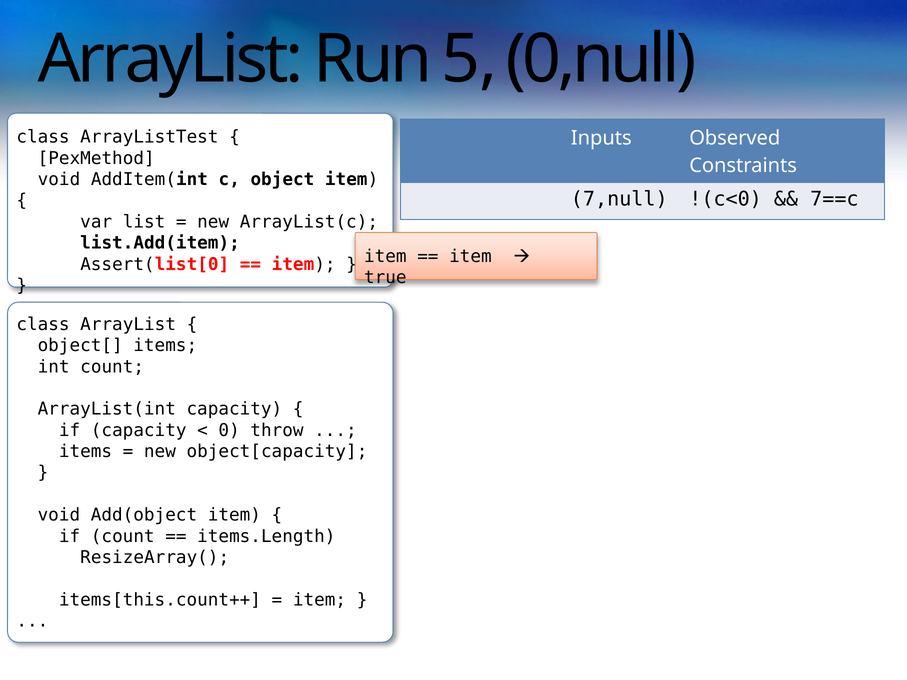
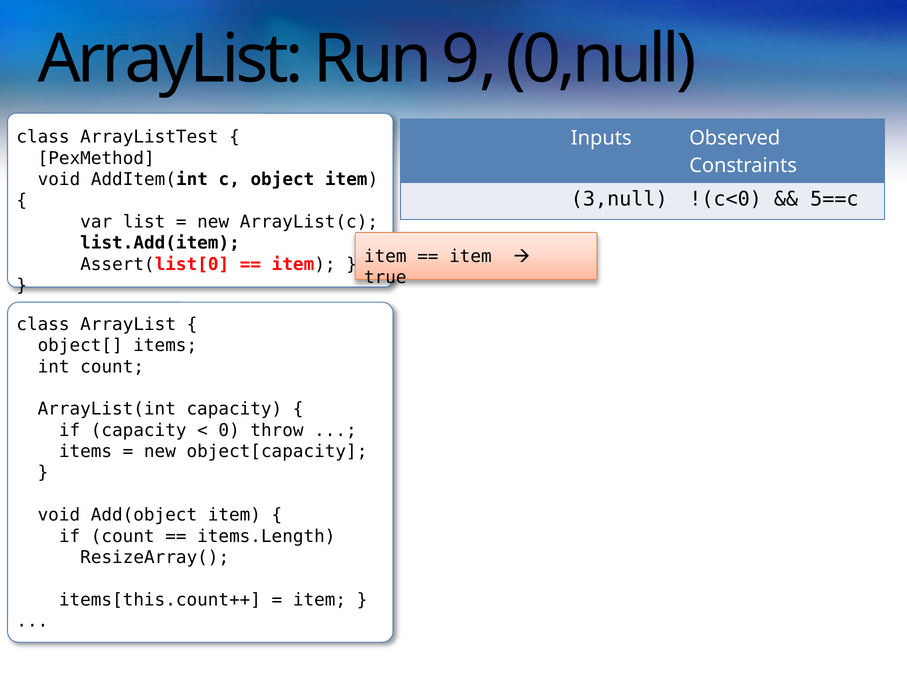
5: 5 -> 9
7,null: 7,null -> 3,null
7==c: 7==c -> 5==c
